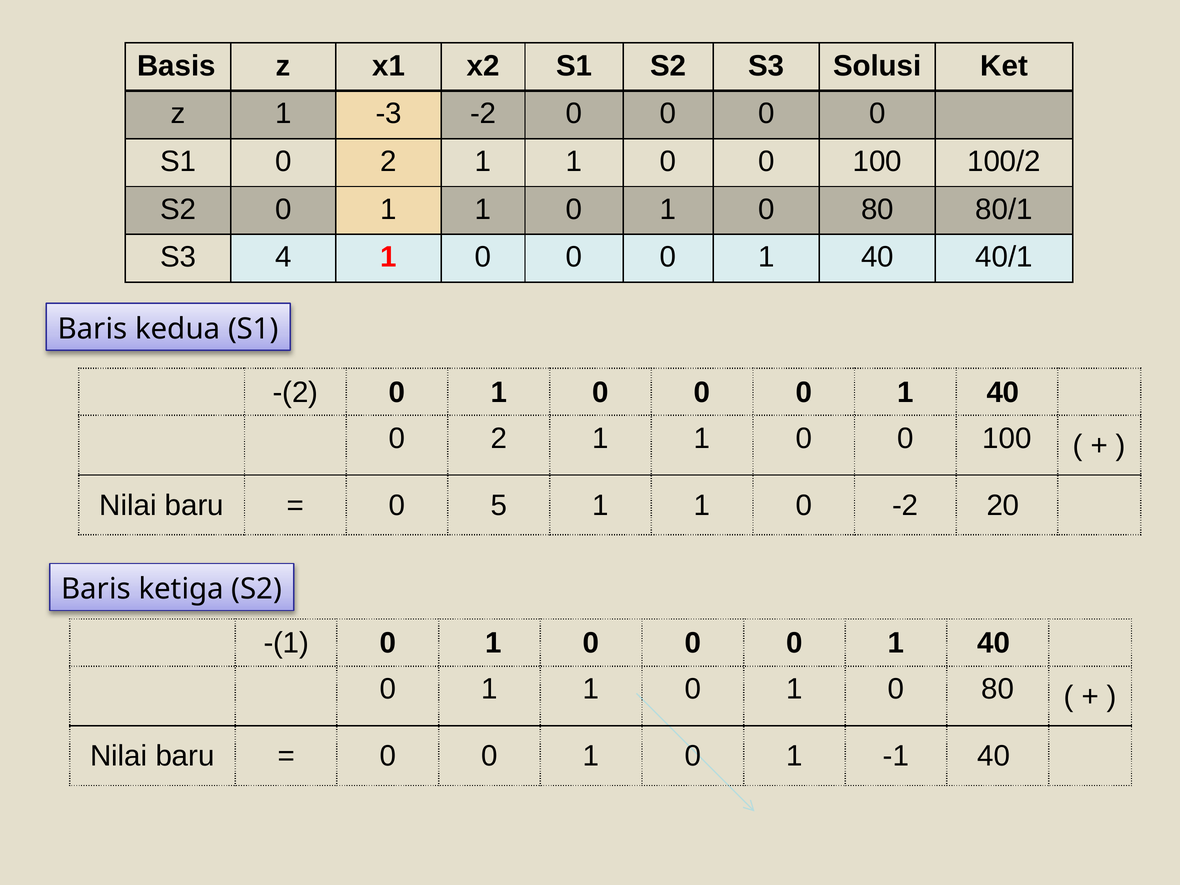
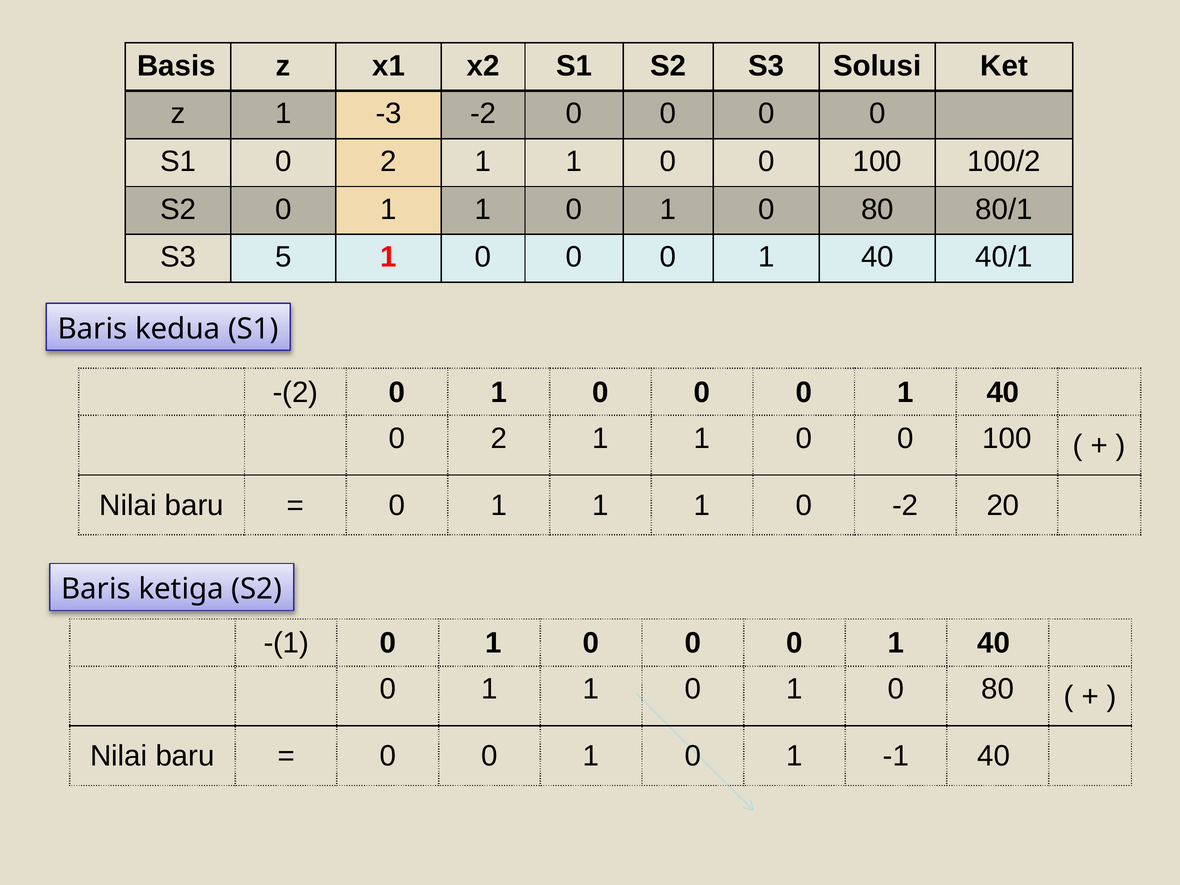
4: 4 -> 5
5 at (499, 505): 5 -> 1
